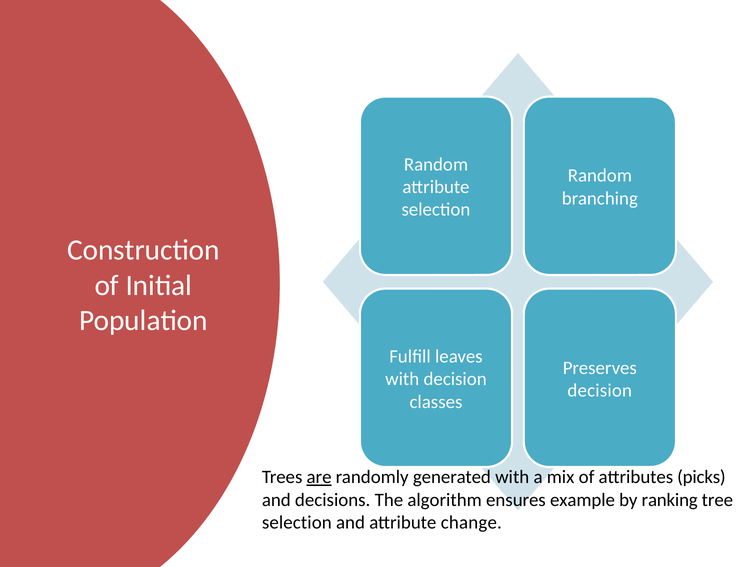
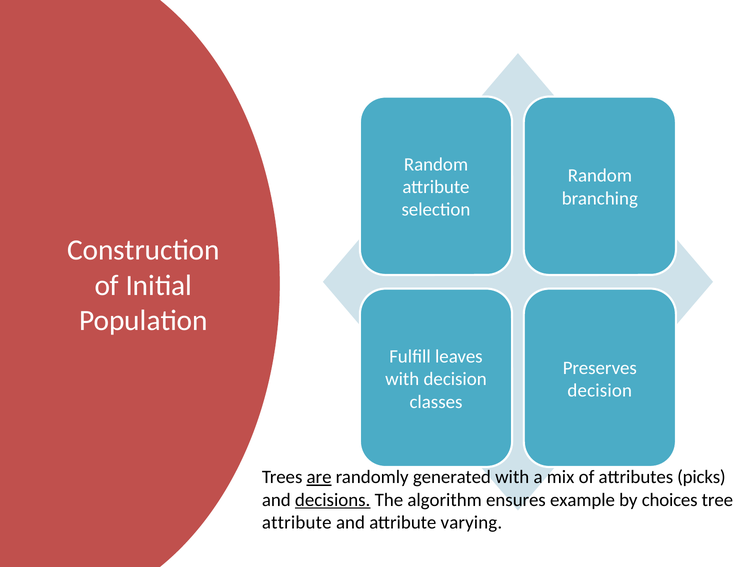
decisions underline: none -> present
ranking: ranking -> choices
selection at (297, 523): selection -> attribute
change: change -> varying
